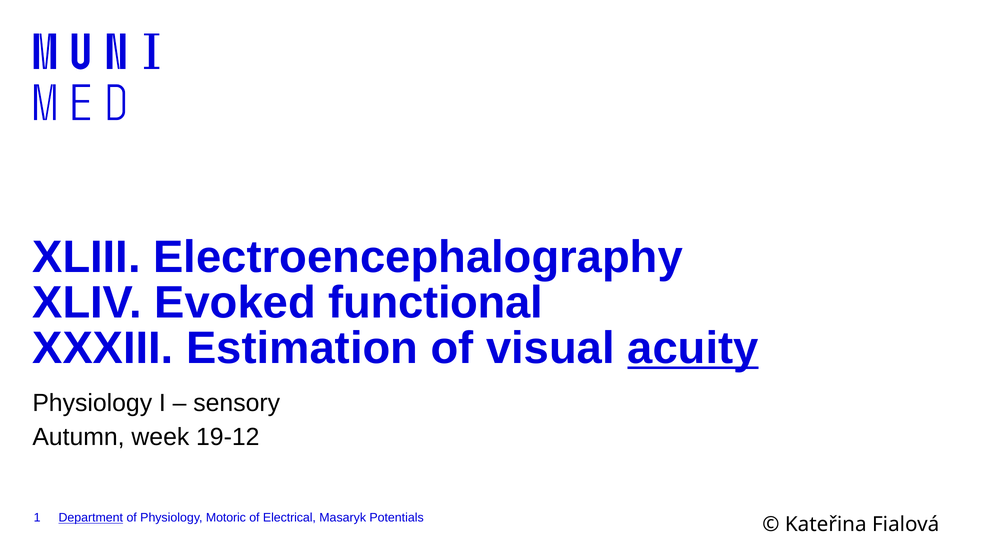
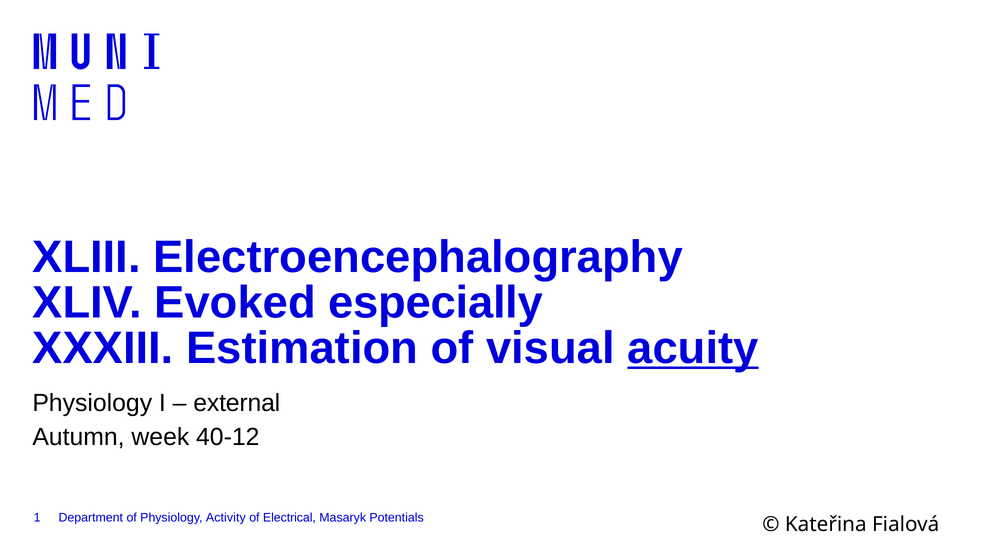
functional: functional -> especially
sensory: sensory -> external
19-12: 19-12 -> 40-12
Department underline: present -> none
Motoric: Motoric -> Activity
